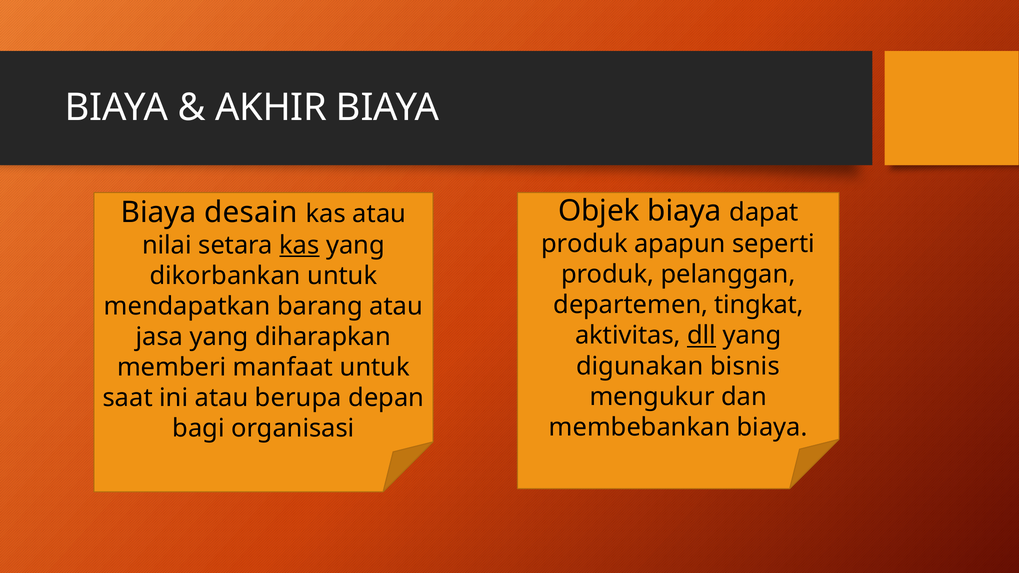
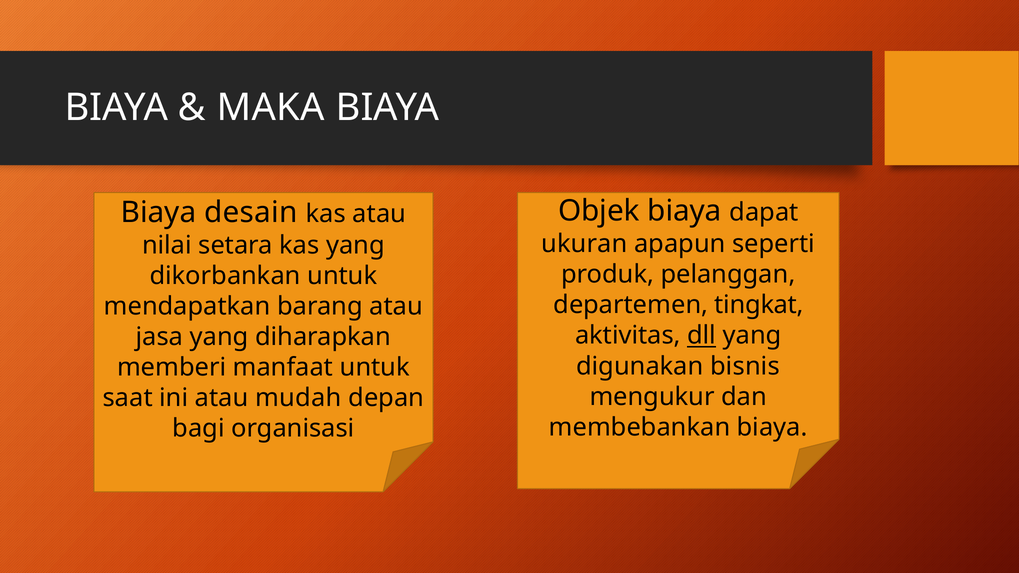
AKHIR: AKHIR -> MAKA
produk at (585, 244): produk -> ukuran
kas at (299, 245) underline: present -> none
berupa: berupa -> mudah
